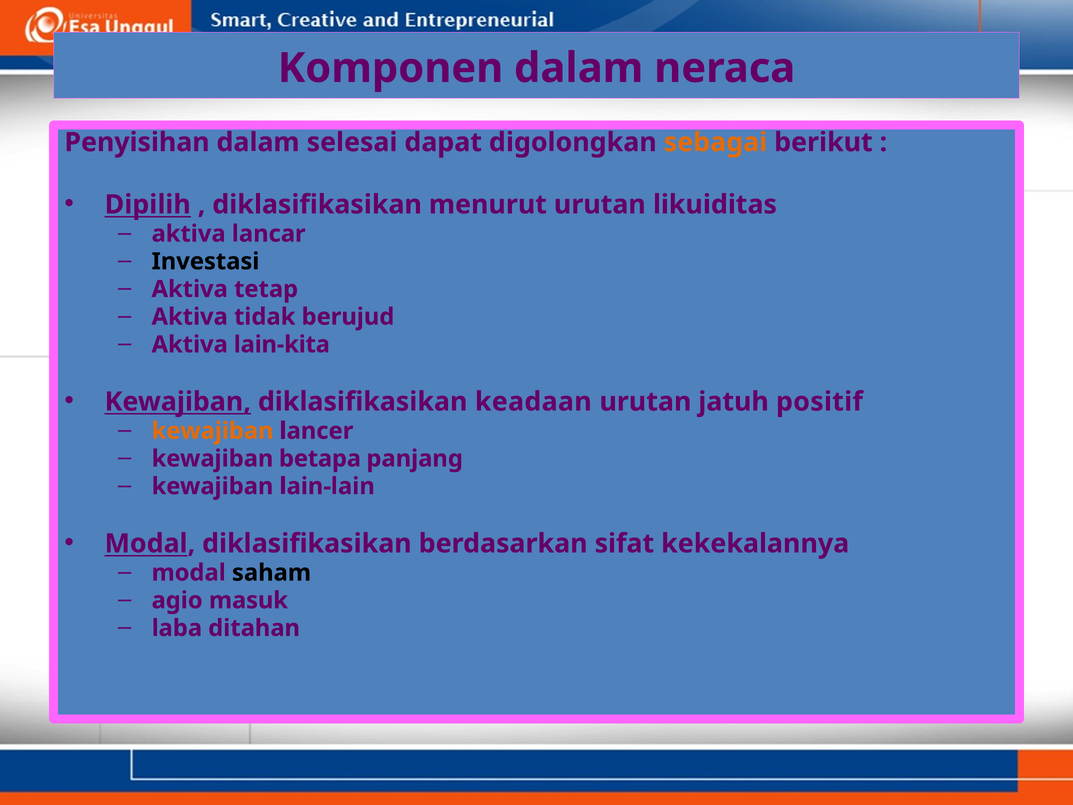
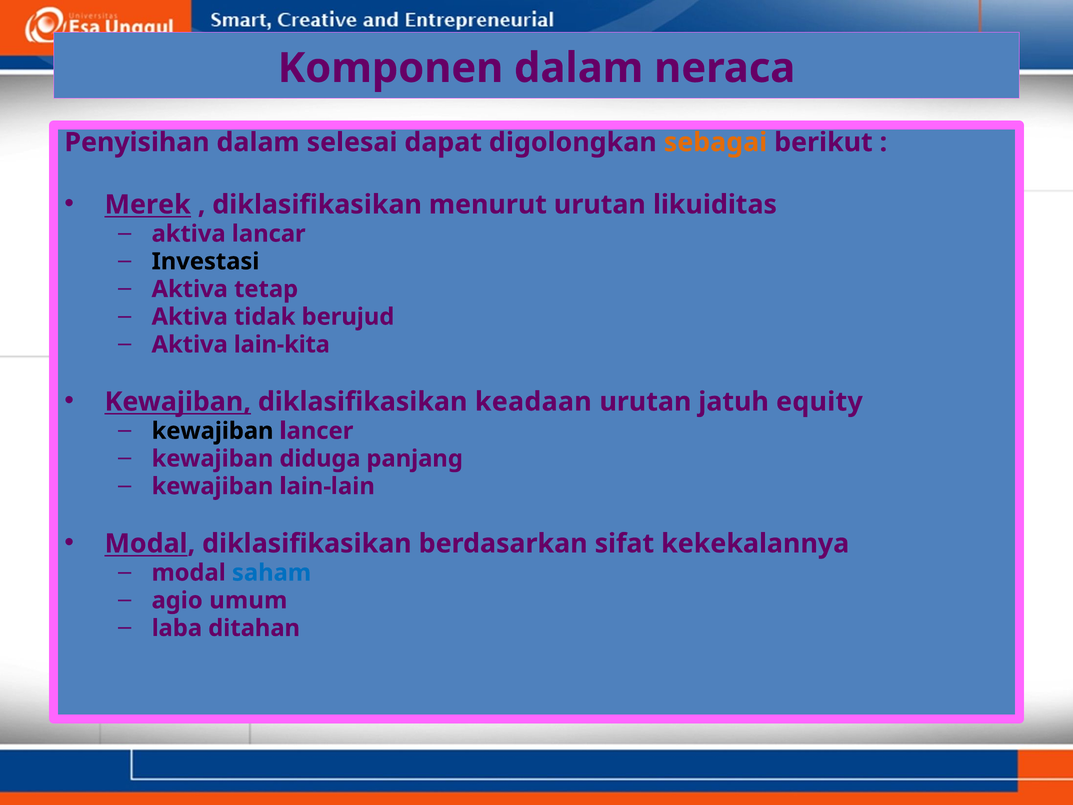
Dipilih: Dipilih -> Merek
positif: positif -> equity
kewajiban at (213, 431) colour: orange -> black
betapa: betapa -> diduga
saham colour: black -> blue
masuk: masuk -> umum
